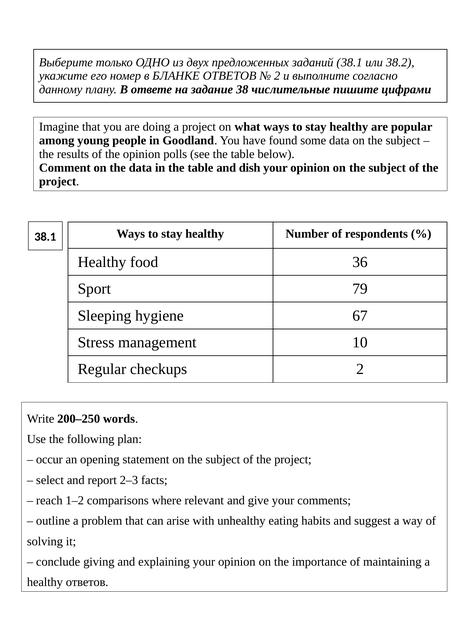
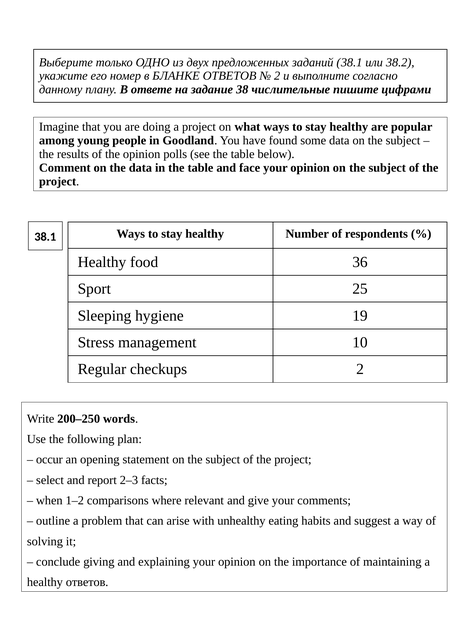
dish: dish -> face
79: 79 -> 25
67: 67 -> 19
reach: reach -> when
